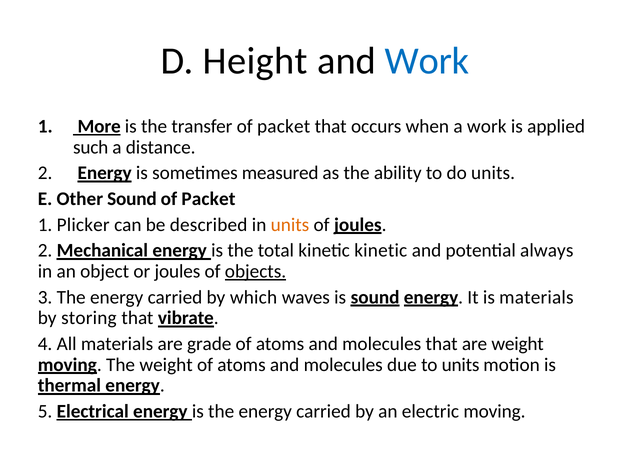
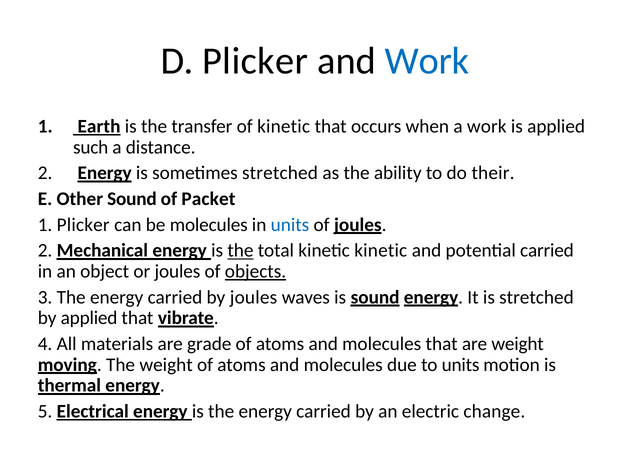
D Height: Height -> Plicker
More: More -> Earth
transfer of packet: packet -> kinetic
sometimes measured: measured -> stretched
do units: units -> their
be described: described -> molecules
units at (290, 225) colour: orange -> blue
the at (240, 250) underline: none -> present
potential always: always -> carried
by which: which -> joules
is materials: materials -> stretched
by storing: storing -> applied
electric moving: moving -> change
